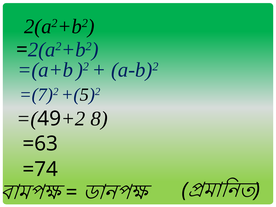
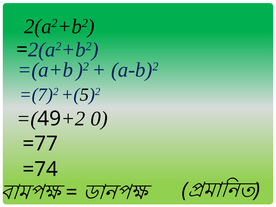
8: 8 -> 0
=63: =63 -> =77
